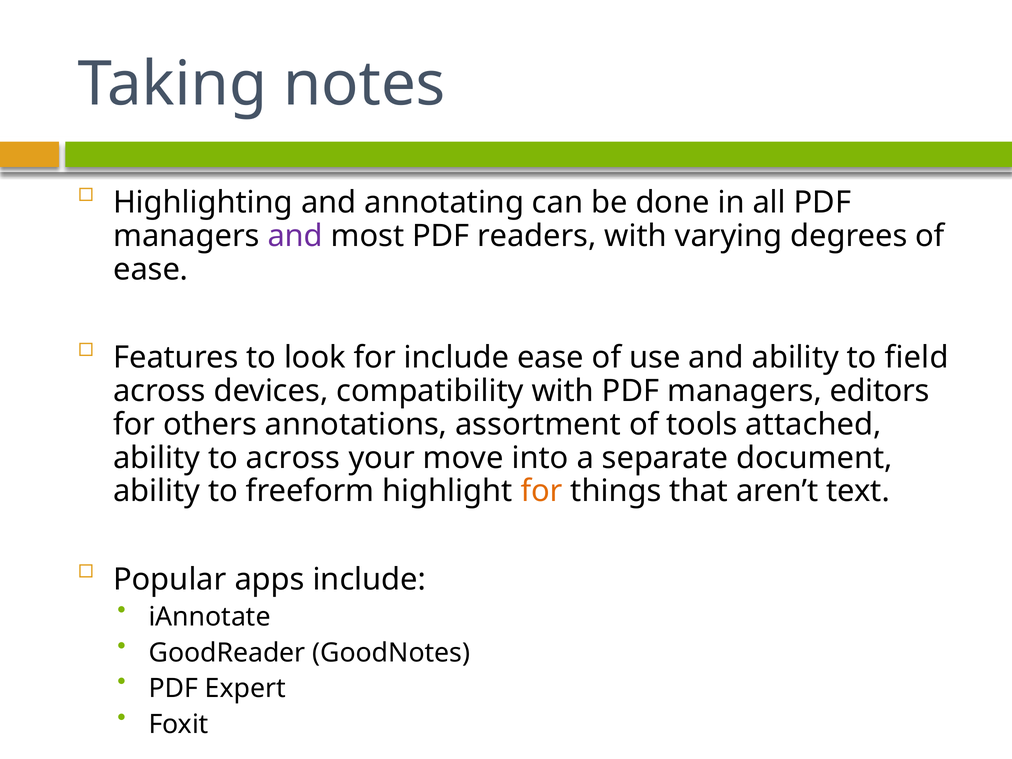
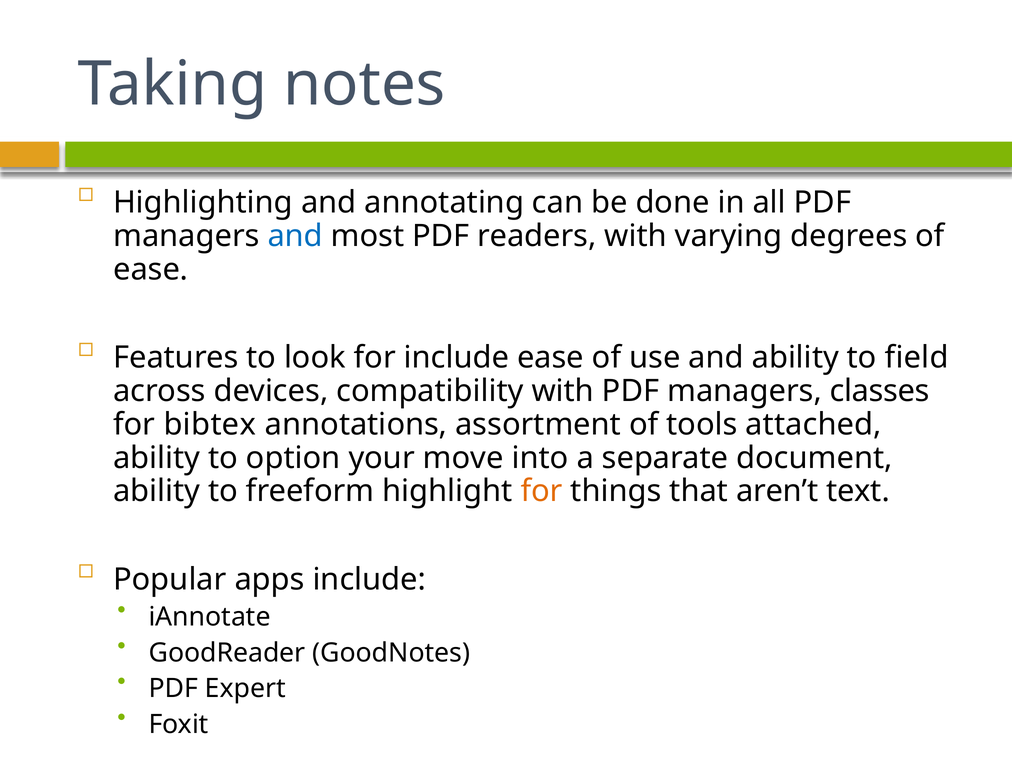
and at (295, 236) colour: purple -> blue
editors: editors -> classes
others: others -> bibtex
to across: across -> option
